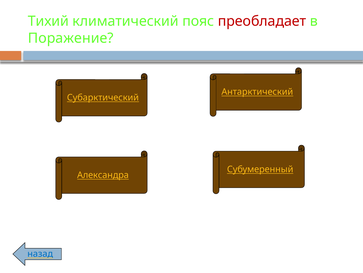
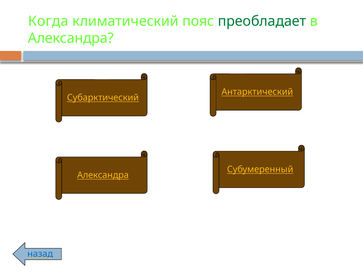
Тихий: Тихий -> Когда
преобладает colour: red -> green
Поражение at (71, 38): Поражение -> Александра
